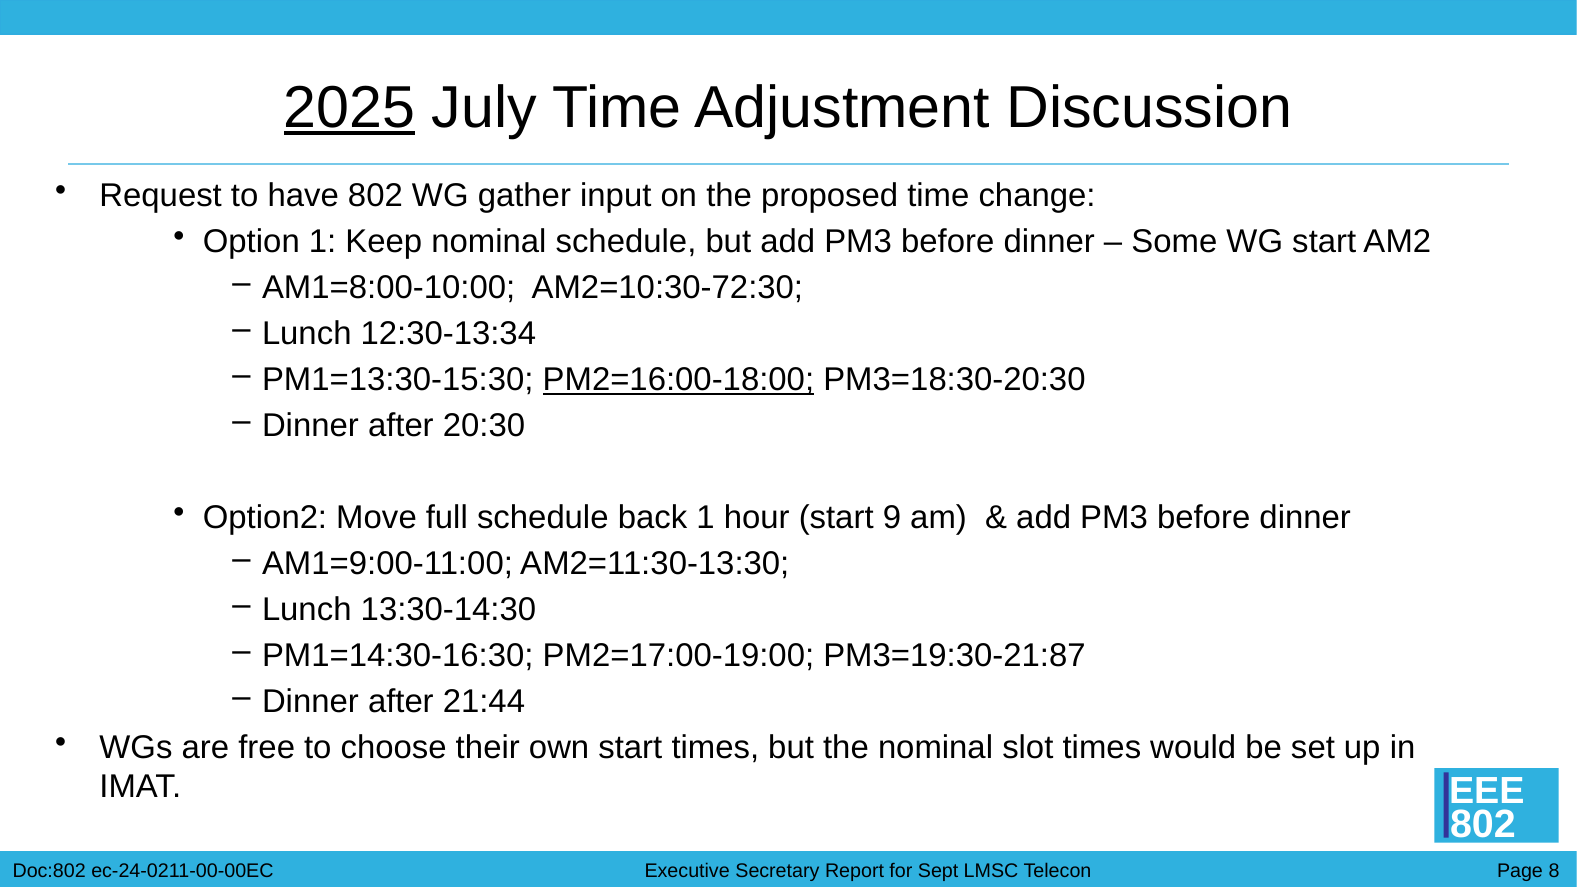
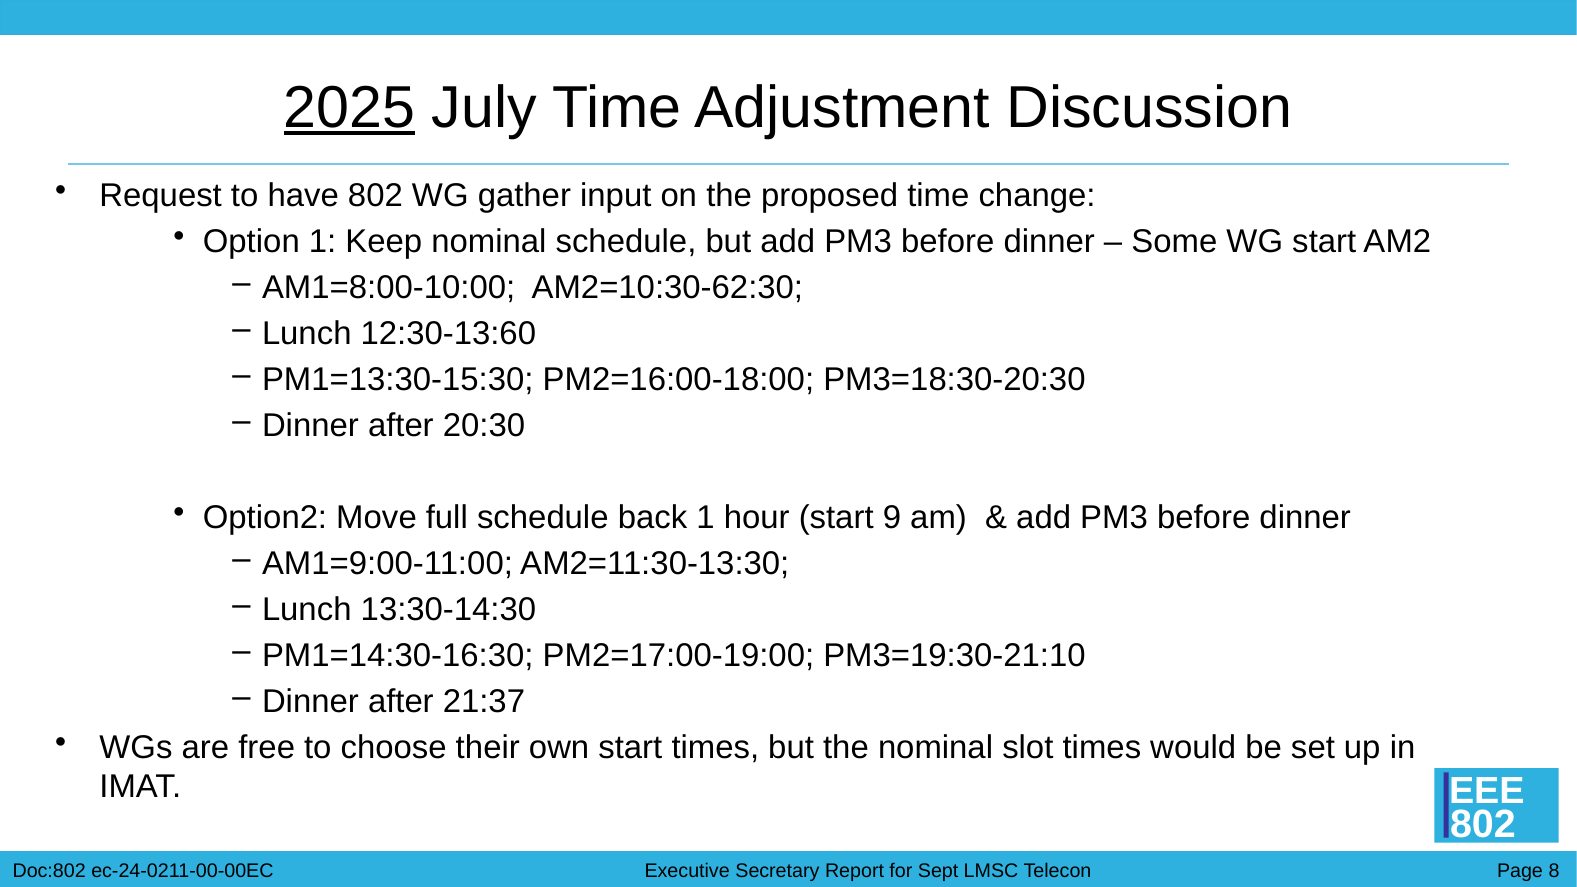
AM2=10:30-72:30: AM2=10:30-72:30 -> AM2=10:30-62:30
12:30-13:34: 12:30-13:34 -> 12:30-13:60
PM2=16:00-18:00 underline: present -> none
PM3=19:30-21:87: PM3=19:30-21:87 -> PM3=19:30-21:10
21:44: 21:44 -> 21:37
